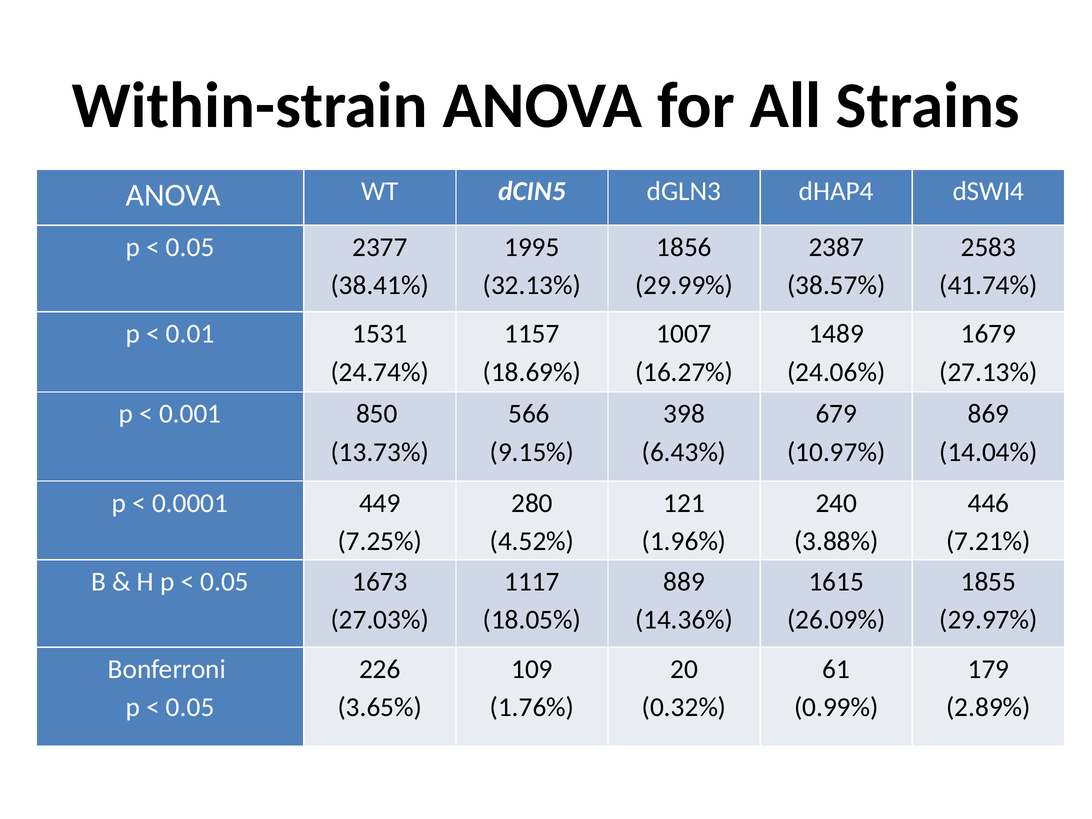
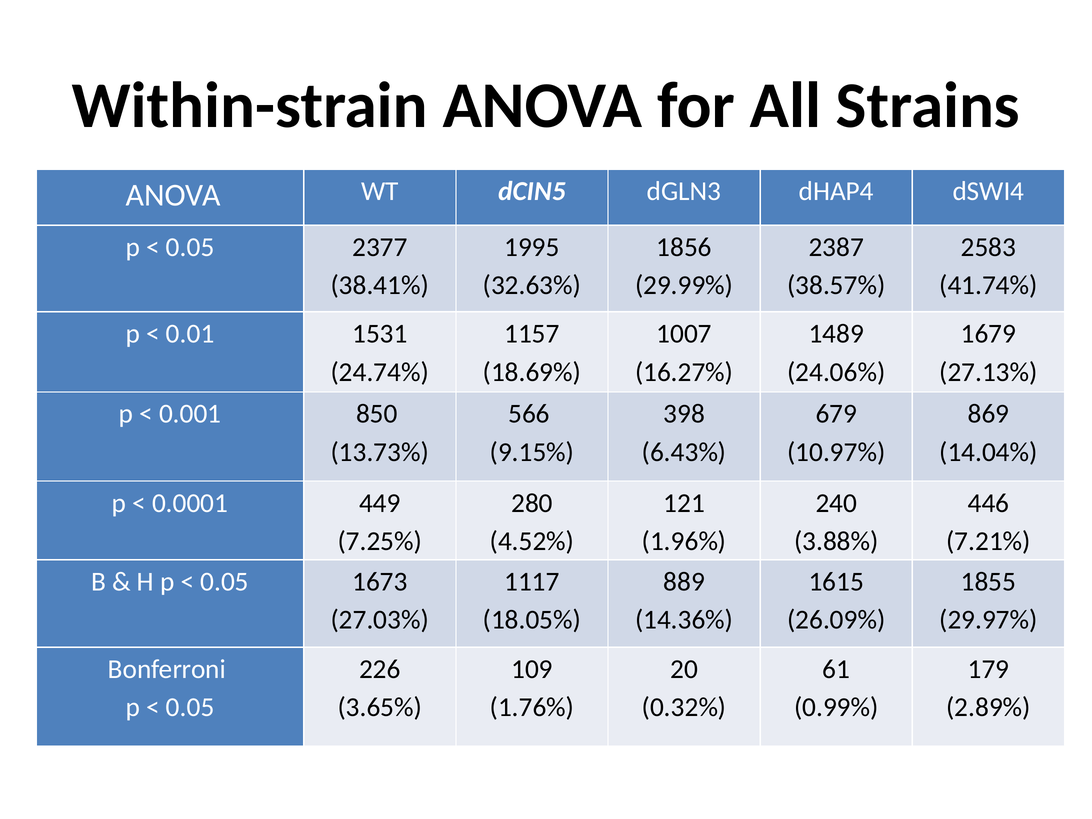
32.13%: 32.13% -> 32.63%
